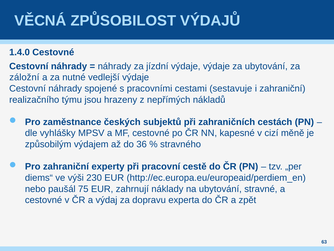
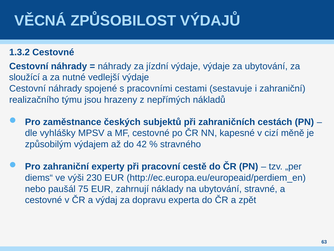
1.4.0: 1.4.0 -> 1.3.2
záložní: záložní -> sloužící
36: 36 -> 42
